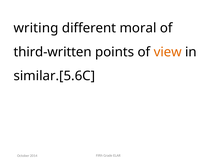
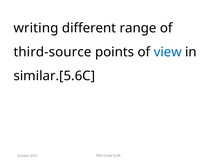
moral: moral -> range
third-written: third-written -> third-source
view colour: orange -> blue
